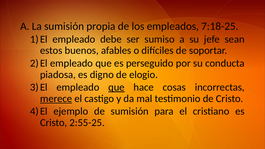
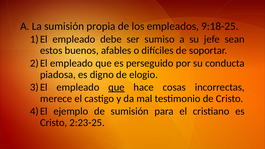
7:18-25: 7:18-25 -> 9:18-25
merece underline: present -> none
2:55-25: 2:55-25 -> 2:23-25
